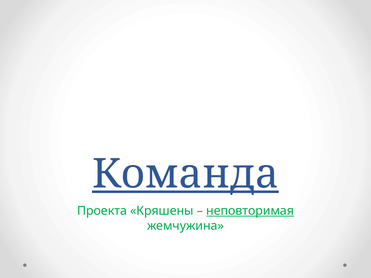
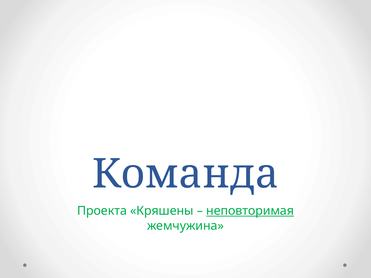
Команда underline: present -> none
